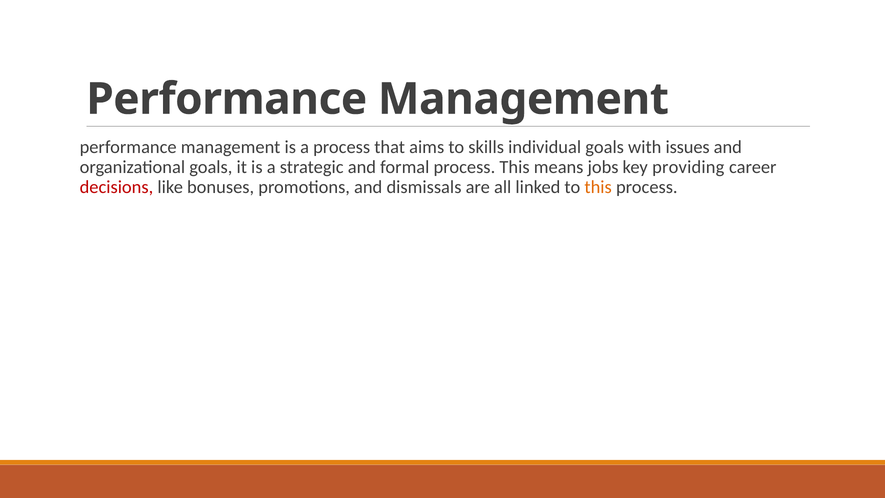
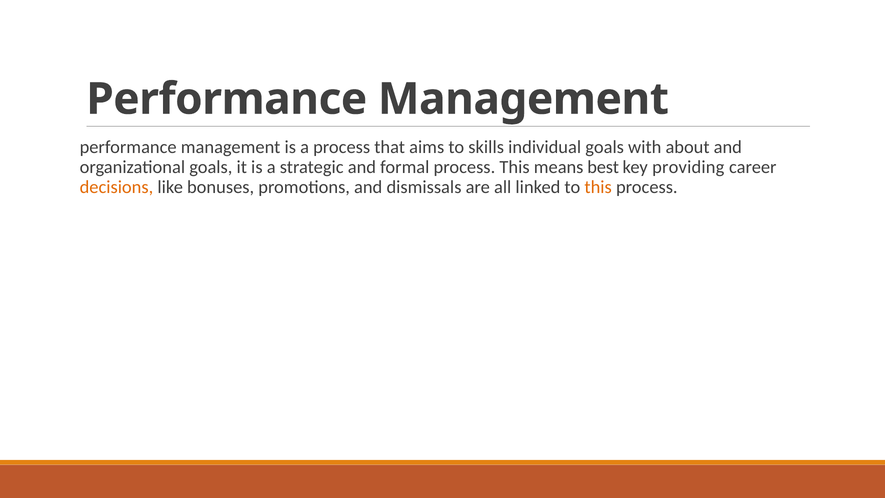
issues: issues -> about
jobs: jobs -> best
decisions colour: red -> orange
